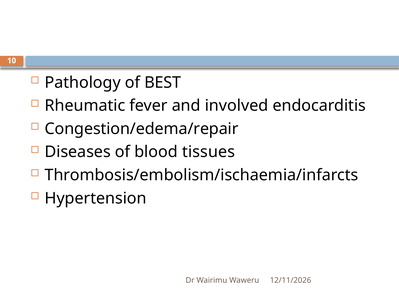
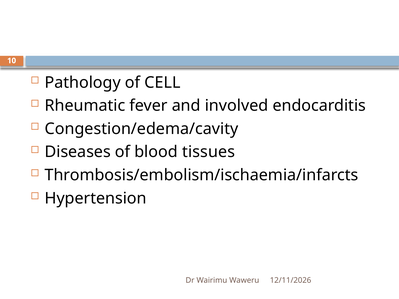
BEST: BEST -> CELL
Congestion/edema/repair: Congestion/edema/repair -> Congestion/edema/cavity
